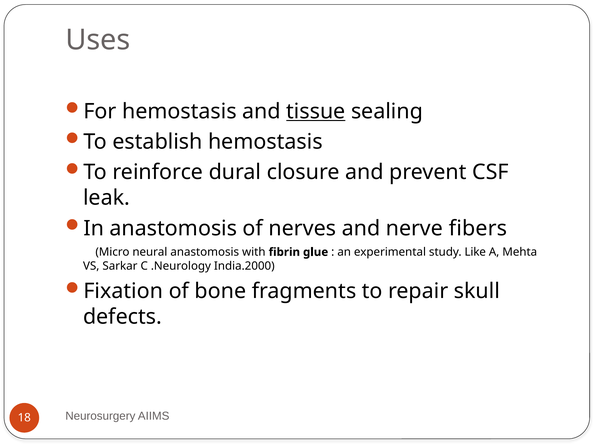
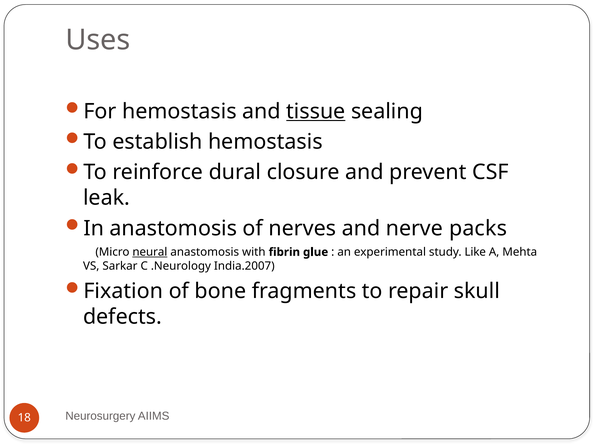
fibers: fibers -> packs
neural underline: none -> present
India.2000: India.2000 -> India.2007
